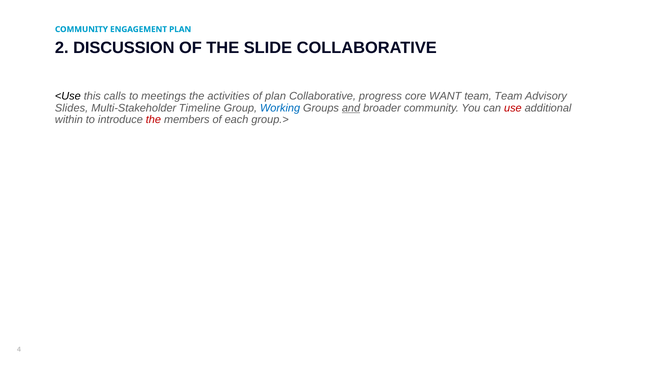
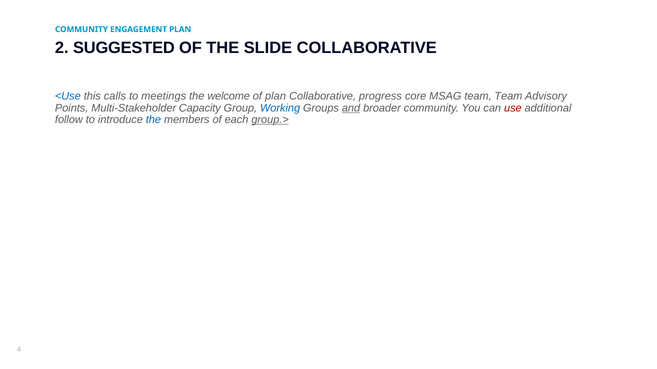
DISCUSSION: DISCUSSION -> SUGGESTED
<Use colour: black -> blue
activities: activities -> welcome
WANT: WANT -> MSAG
Slides: Slides -> Points
Timeline: Timeline -> Capacity
within: within -> follow
the at (153, 120) colour: red -> blue
group.> underline: none -> present
